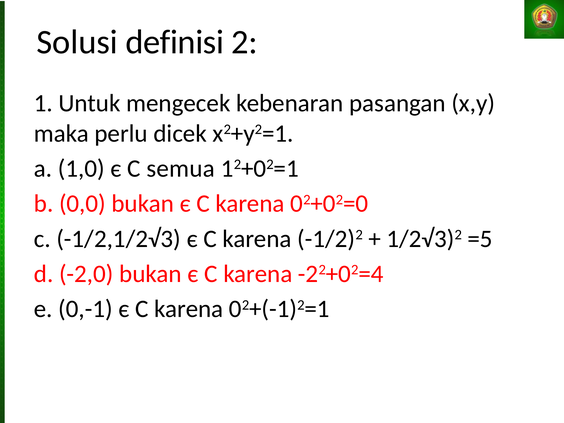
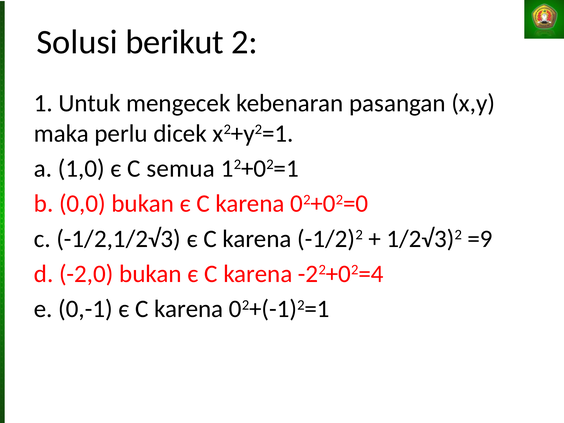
definisi: definisi -> berikut
=5: =5 -> =9
